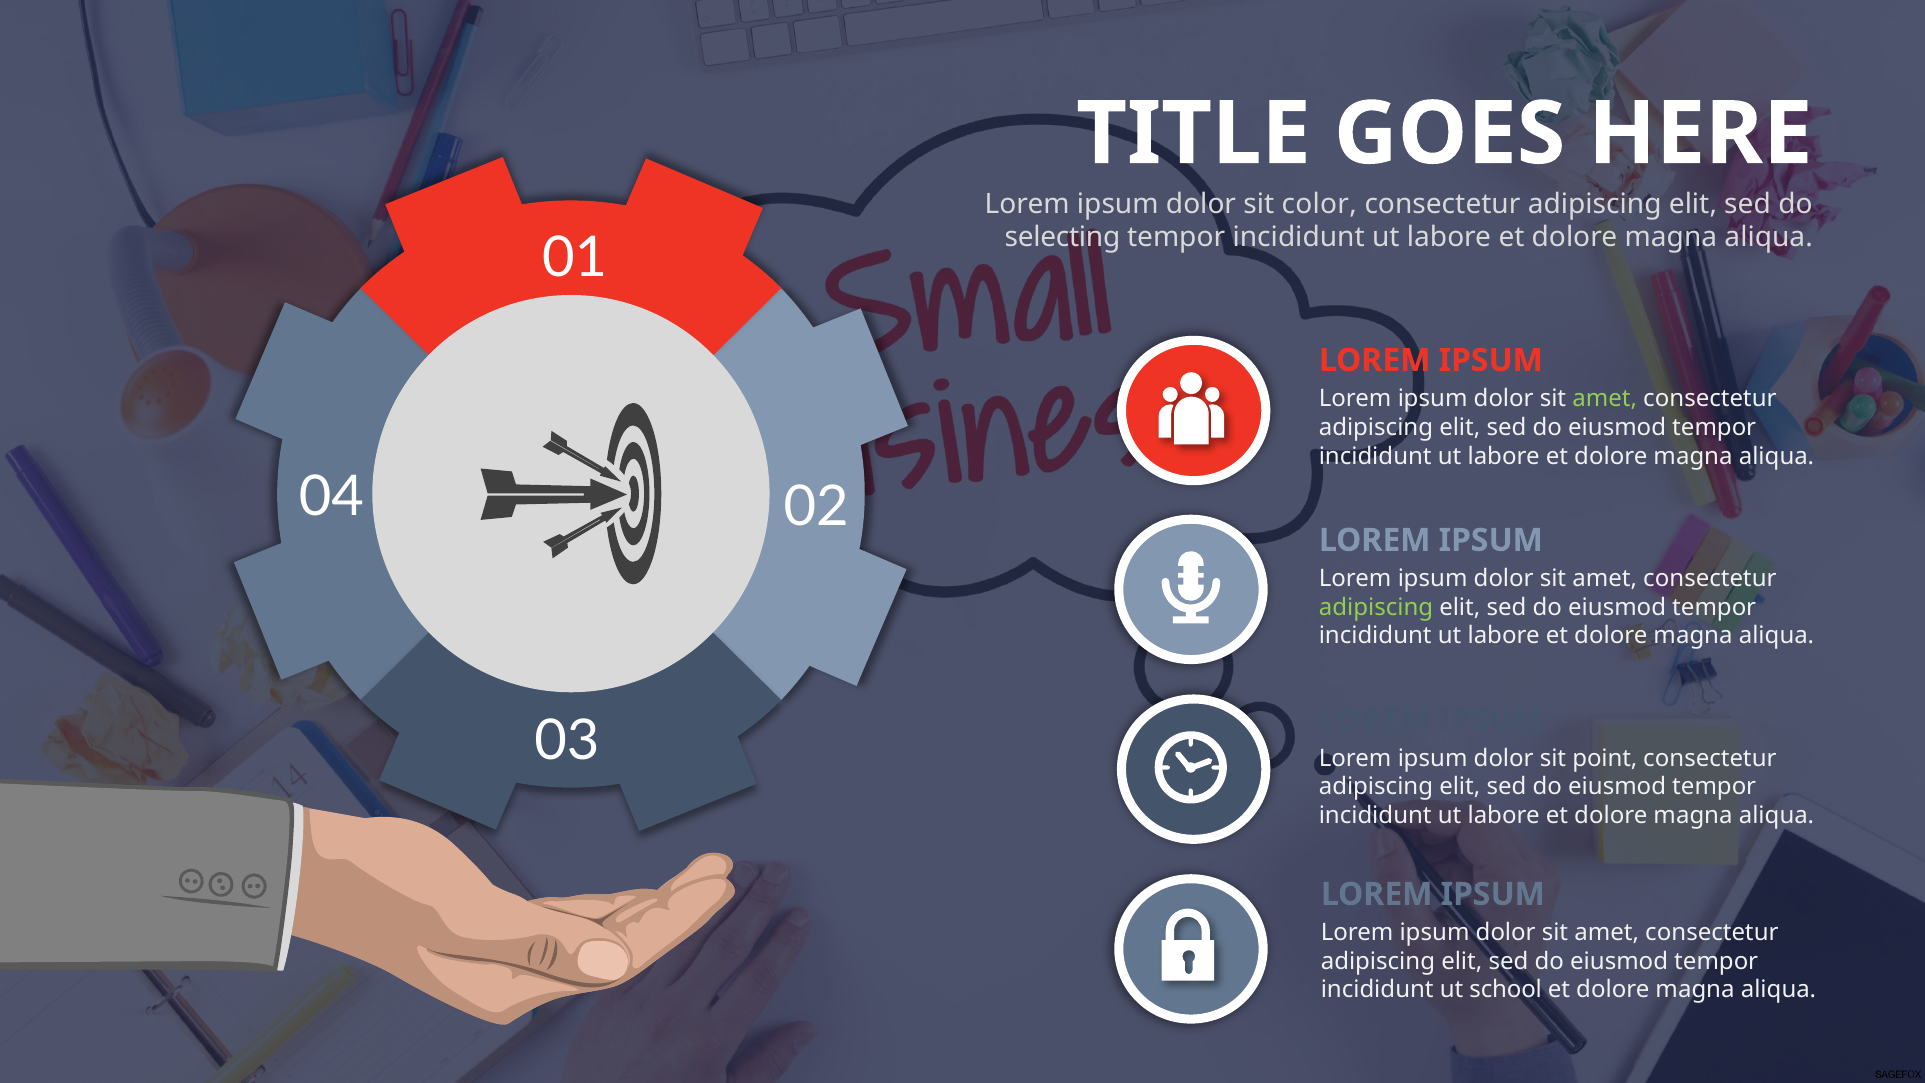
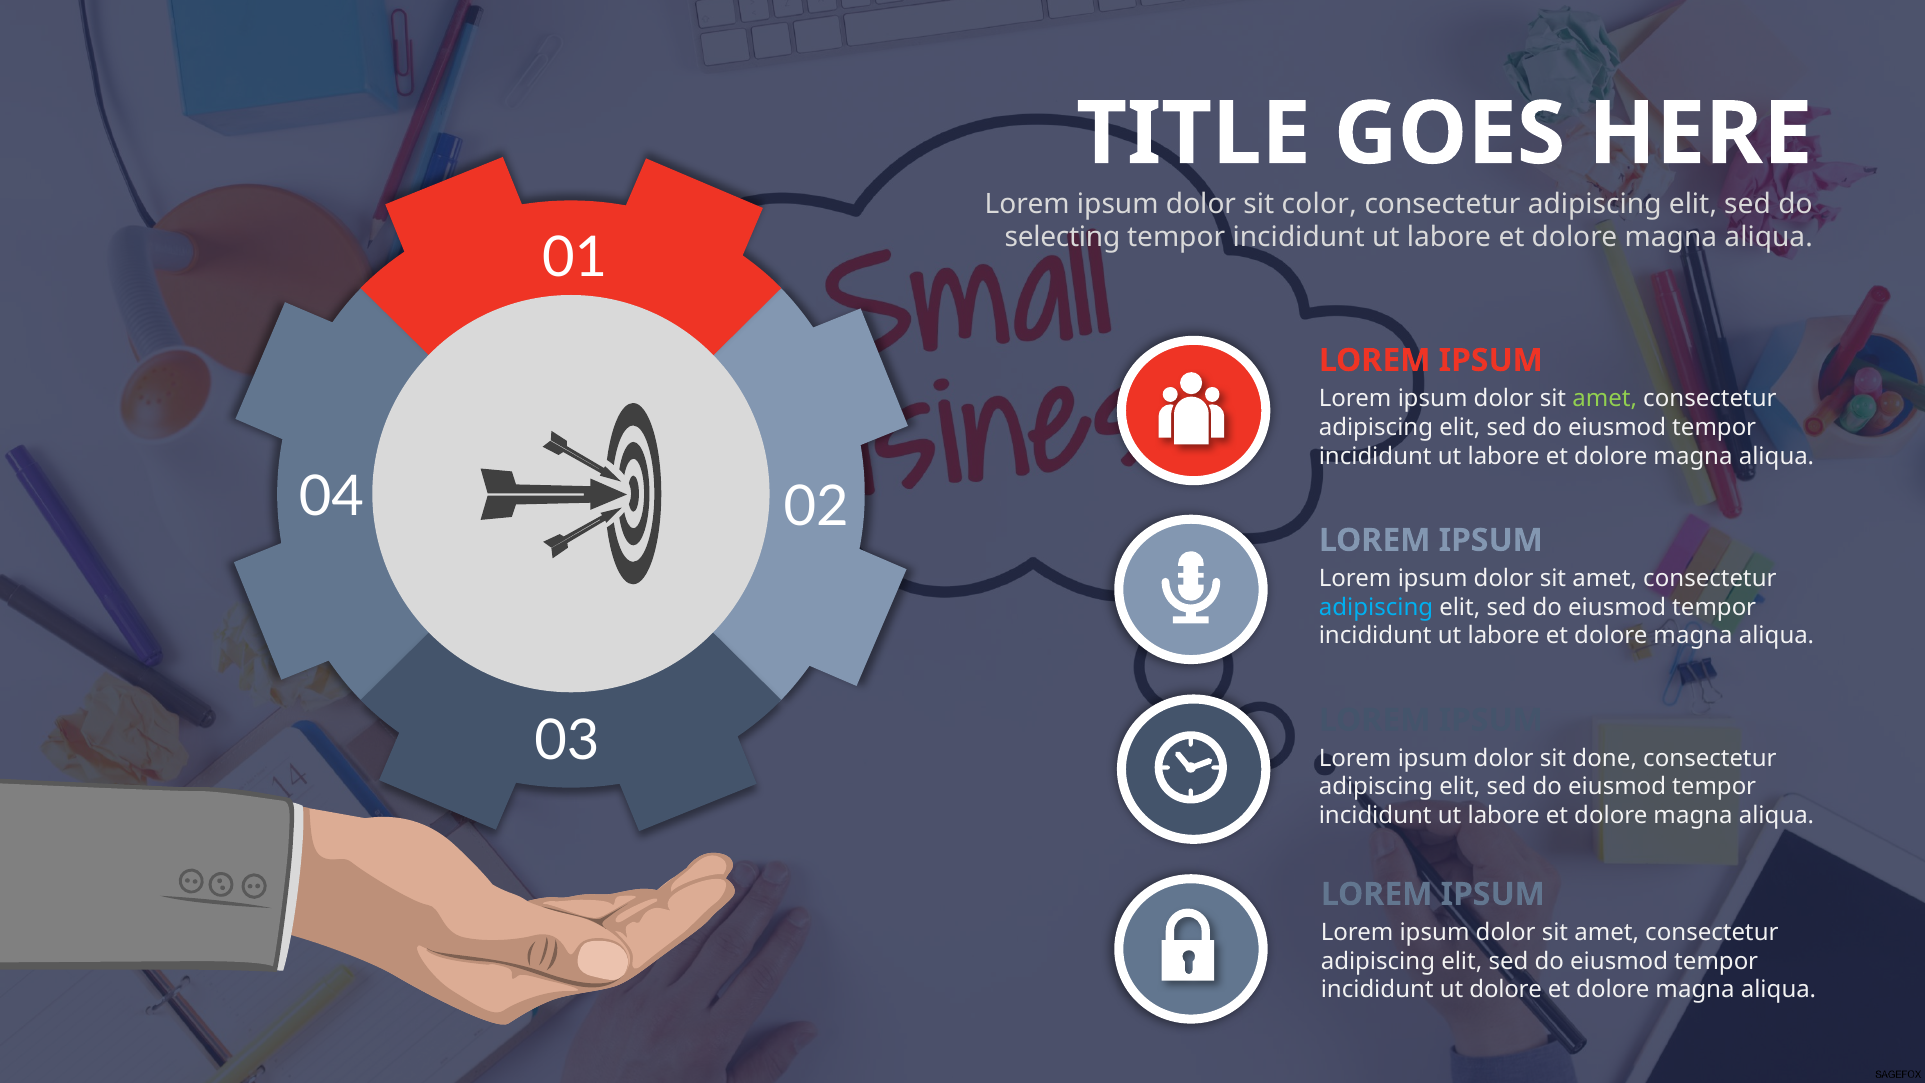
adipiscing at (1376, 607) colour: light green -> light blue
point: point -> done
ut school: school -> dolore
